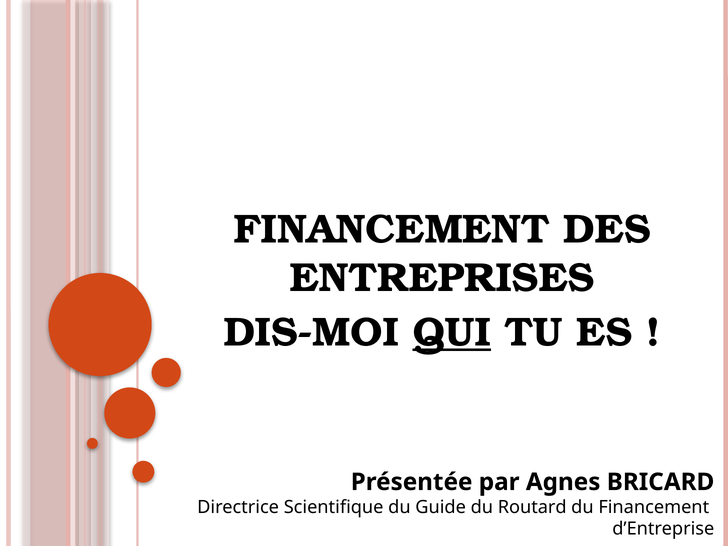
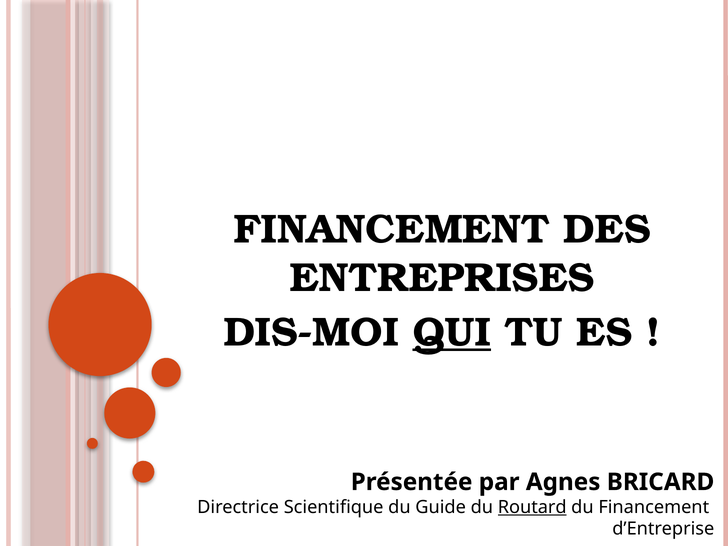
Routard underline: none -> present
